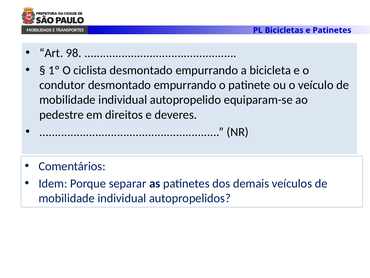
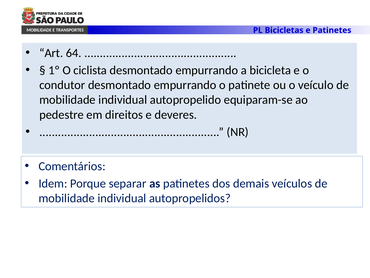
98: 98 -> 64
